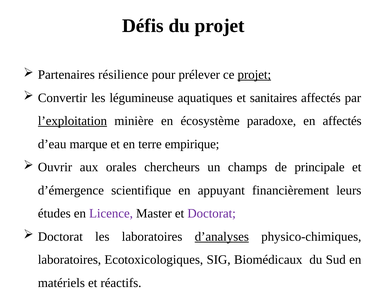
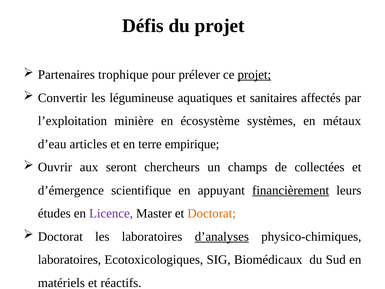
résilience: résilience -> trophique
l’exploitation underline: present -> none
paradoxe: paradoxe -> systèmes
en affectés: affectés -> métaux
marque: marque -> articles
orales: orales -> seront
principale: principale -> collectées
financièrement underline: none -> present
Doctorat at (212, 213) colour: purple -> orange
